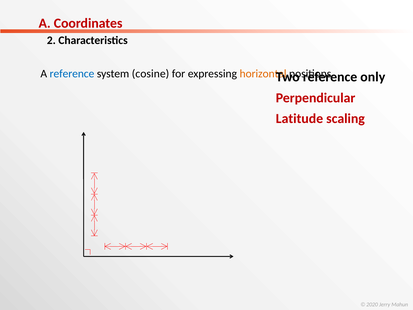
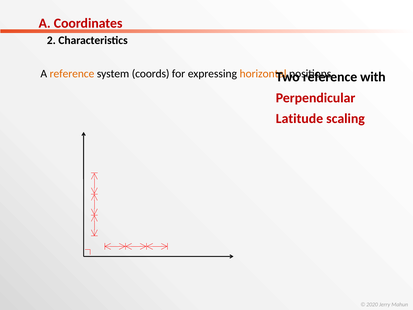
reference at (72, 74) colour: blue -> orange
cosine: cosine -> coords
only: only -> with
